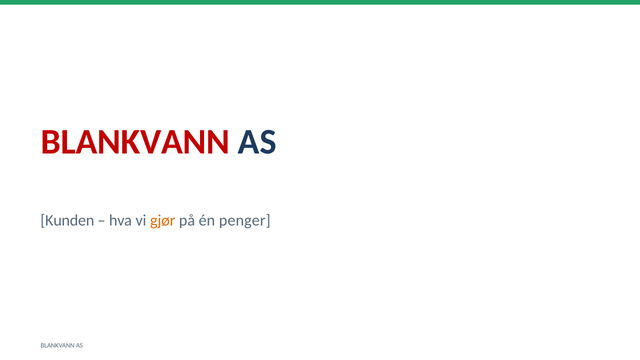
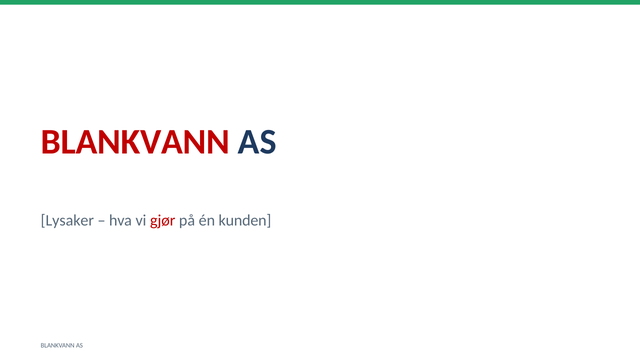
Kunden: Kunden -> Lysaker
gjør colour: orange -> red
penger: penger -> kunden
